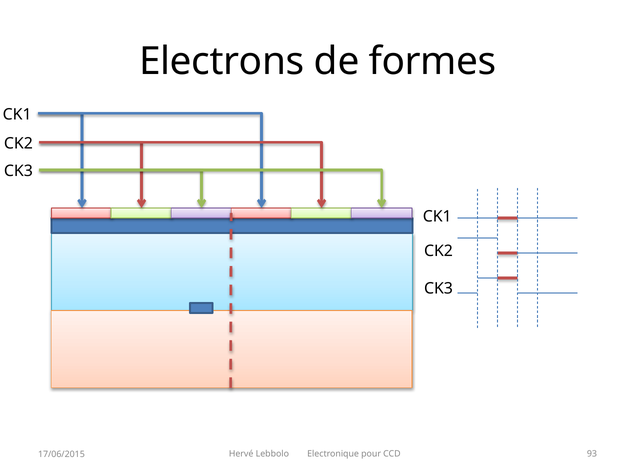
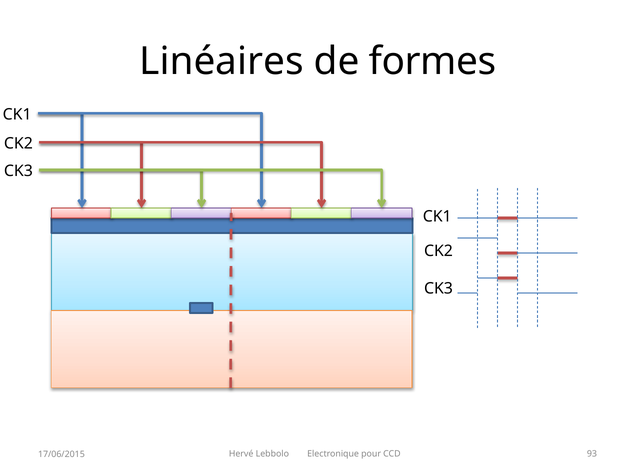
Electrons: Electrons -> Linéaires
